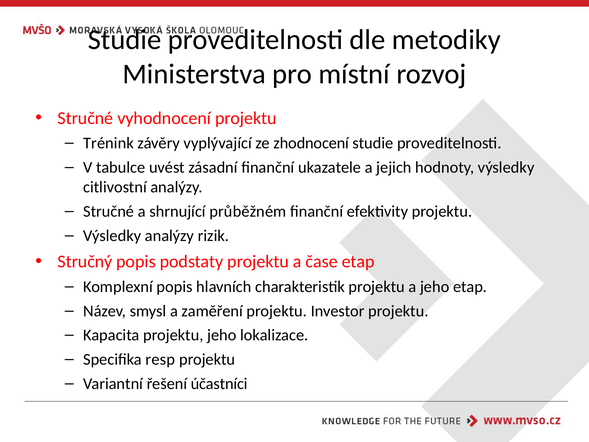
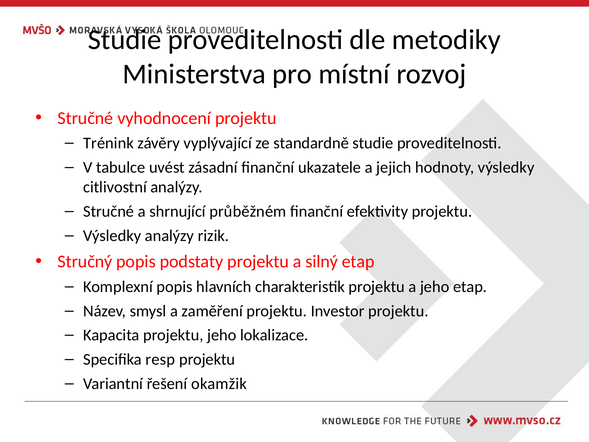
zhodnocení: zhodnocení -> standardně
čase: čase -> silný
účastníci: účastníci -> okamžik
